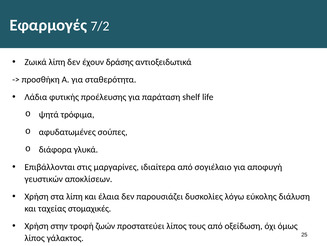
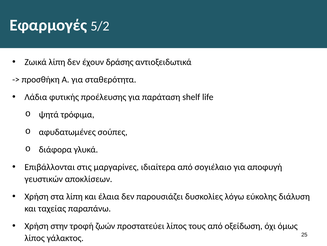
7/2: 7/2 -> 5/2
στομαχικές: στομαχικές -> παραπάνω
